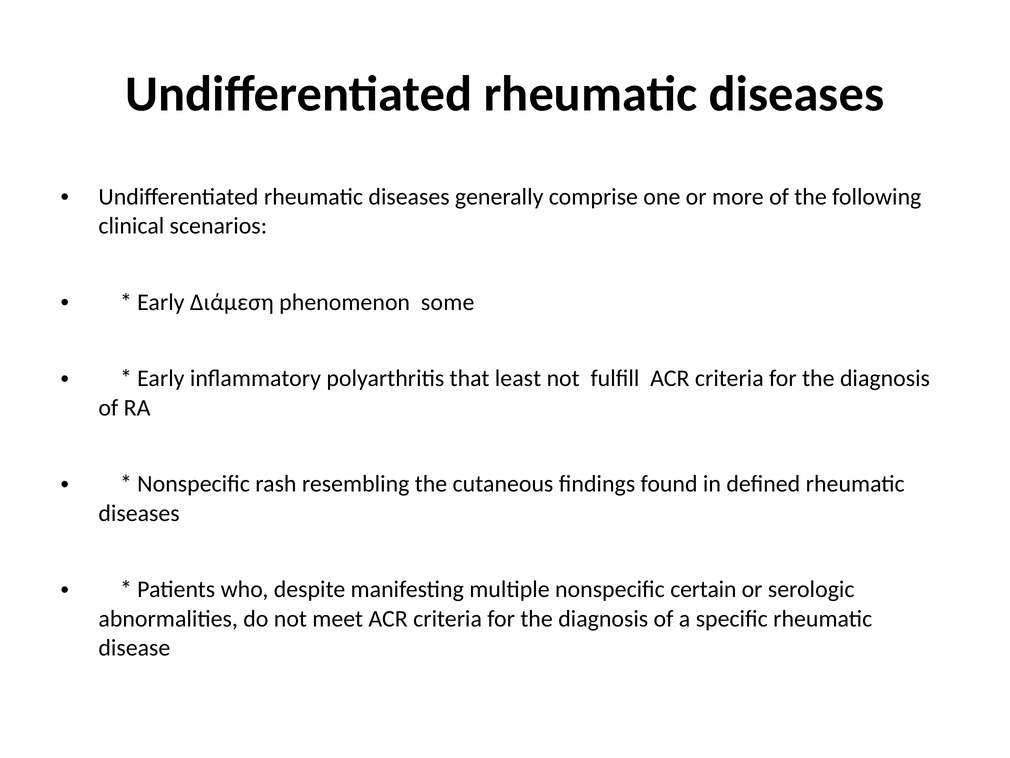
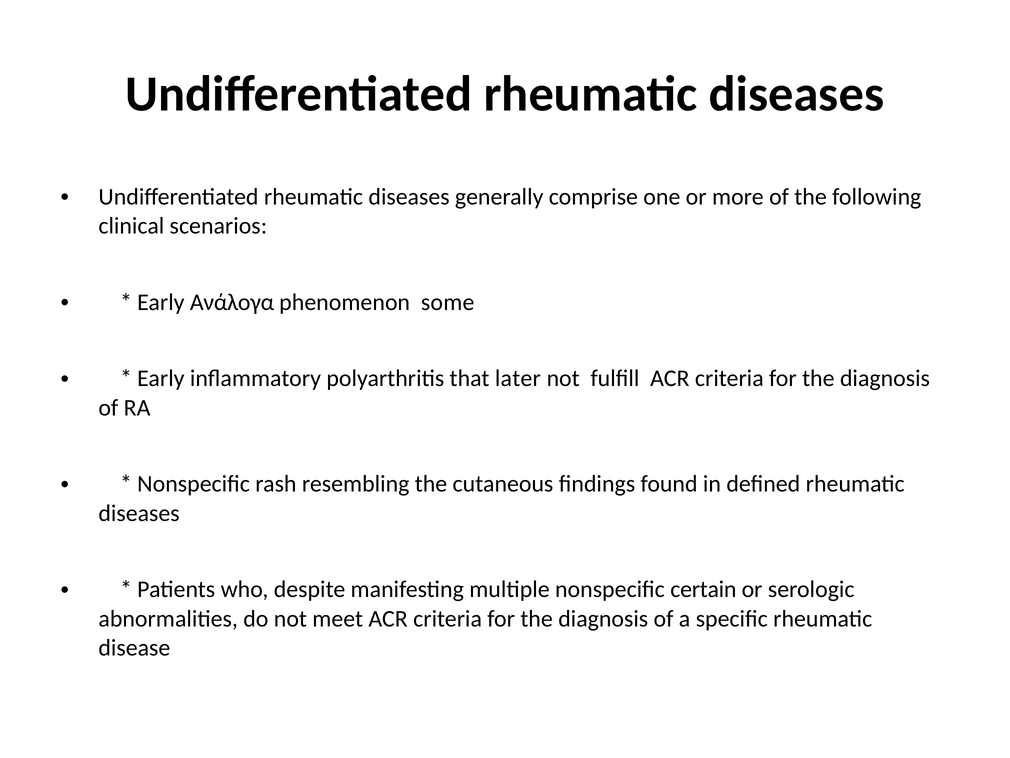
Διάμεση: Διάμεση -> Ανάλογα
least: least -> later
